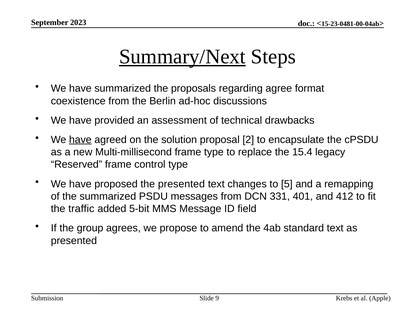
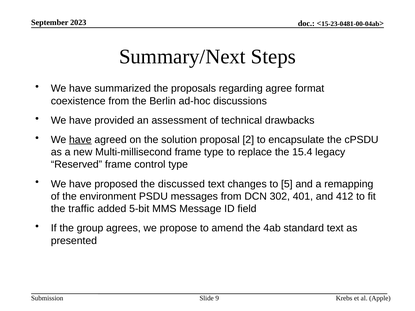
Summary/Next underline: present -> none
the presented: presented -> discussed
the summarized: summarized -> environment
331: 331 -> 302
